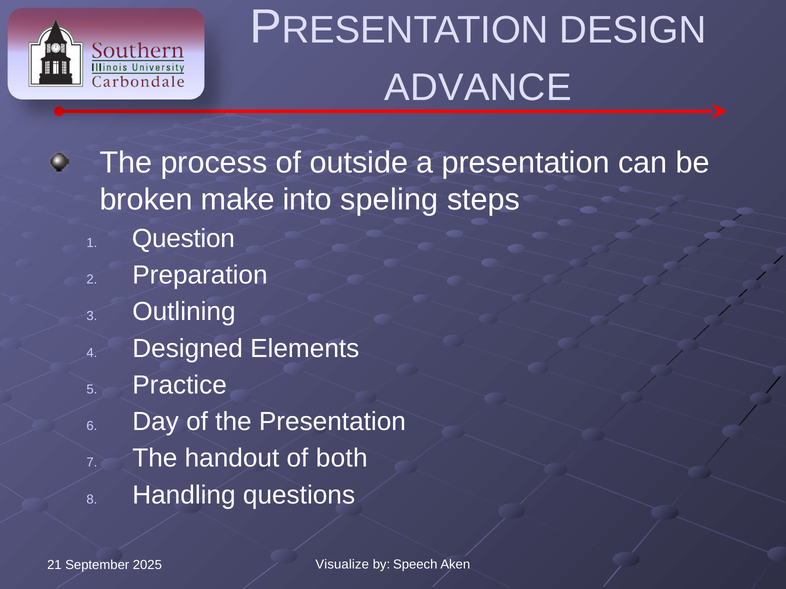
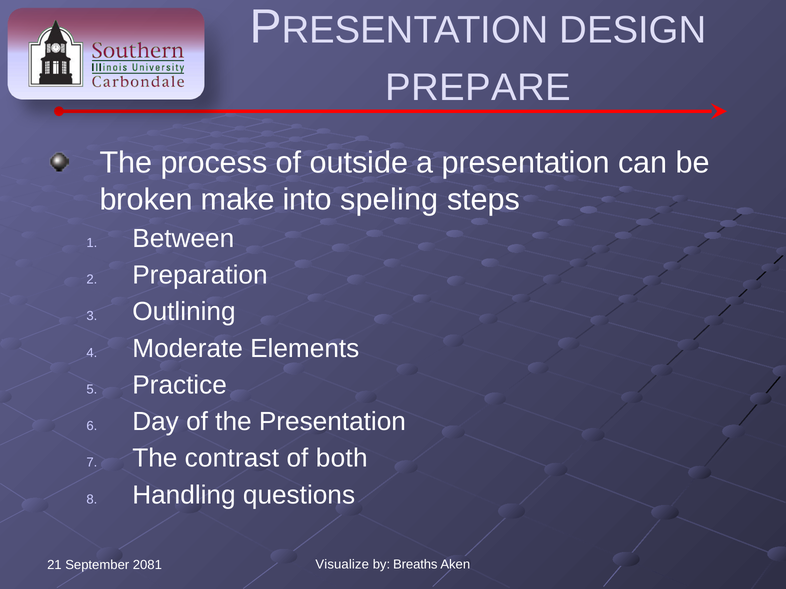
ADVANCE: ADVANCE -> PREPARE
Question: Question -> Between
Designed: Designed -> Moderate
handout: handout -> contrast
Speech: Speech -> Breaths
2025: 2025 -> 2081
